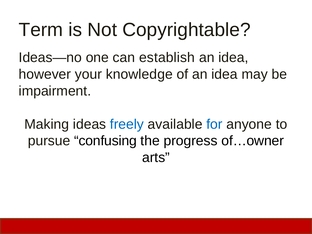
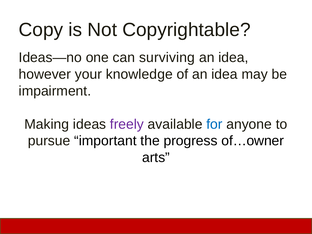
Term: Term -> Copy
establish: establish -> surviving
freely colour: blue -> purple
confusing: confusing -> important
